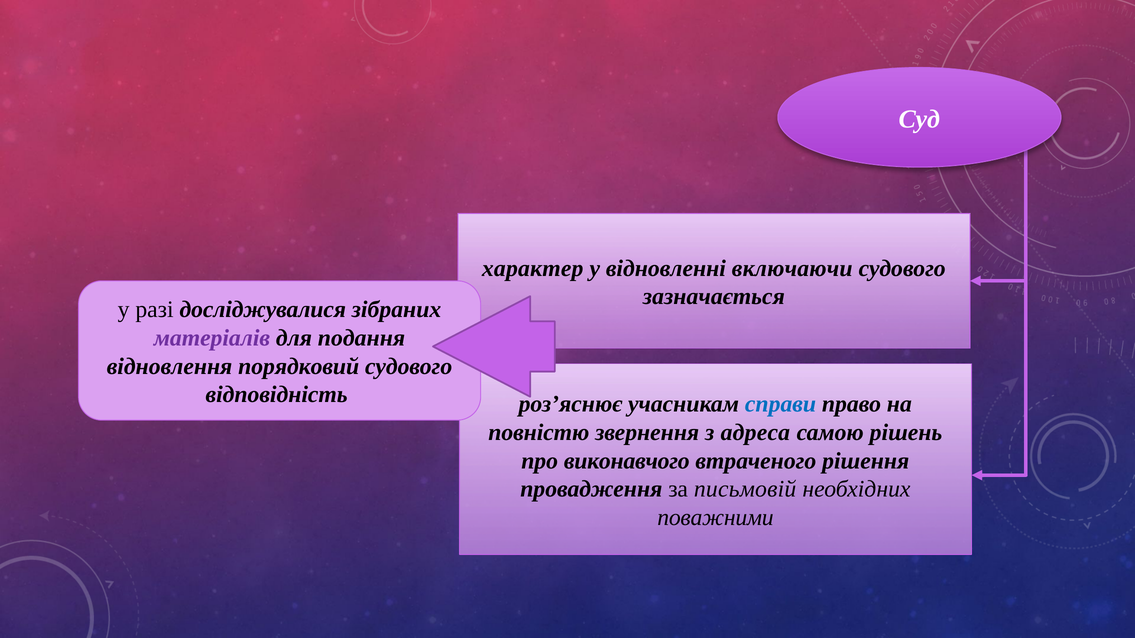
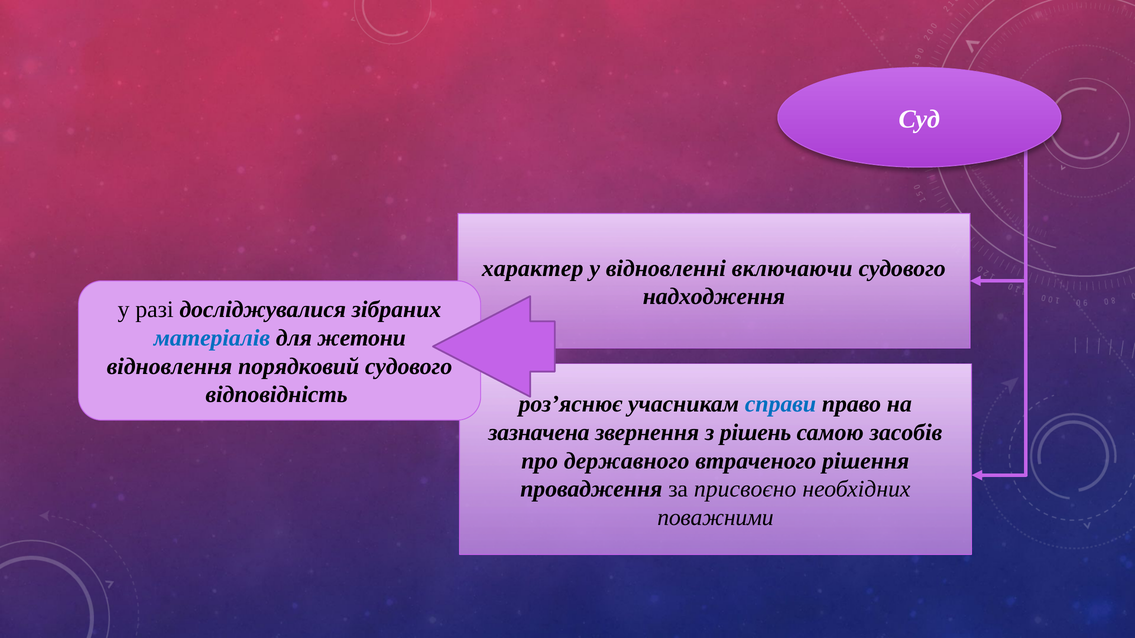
зазначається: зазначається -> надходження
матеріалів colour: purple -> blue
подання: подання -> жетони
повністю: повністю -> зазначена
адреса: адреса -> рішень
рішень: рішень -> засобів
виконавчого: виконавчого -> державного
письмовій: письмовій -> присвоєно
